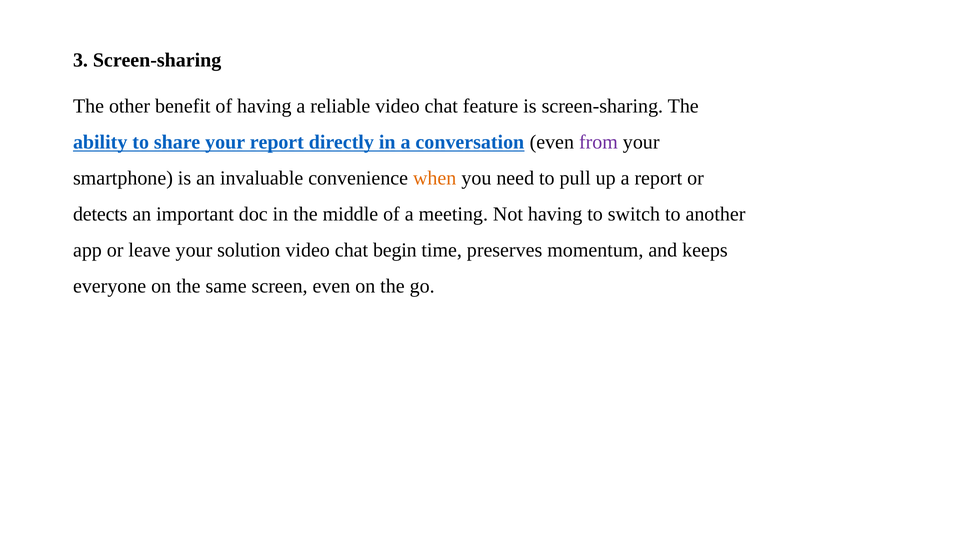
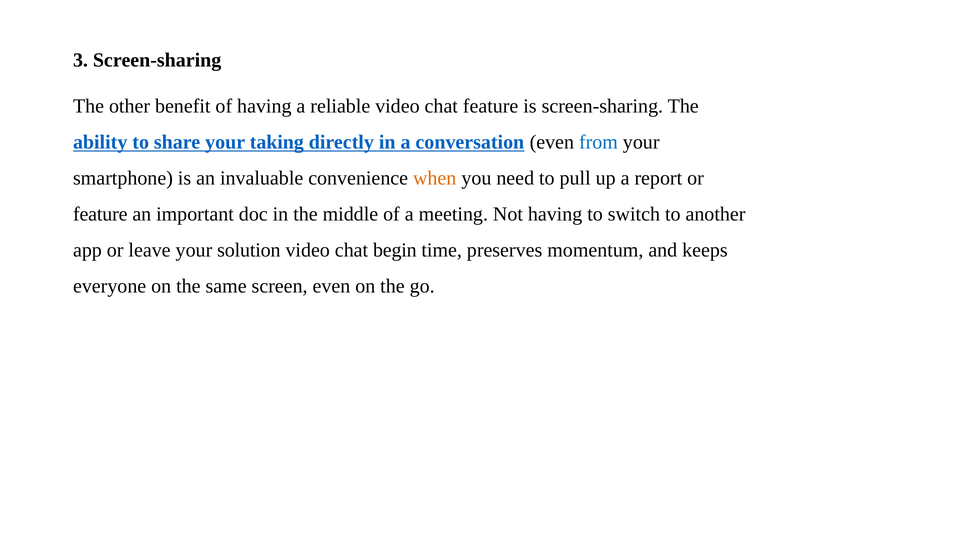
your report: report -> taking
from colour: purple -> blue
detects at (100, 214): detects -> feature
